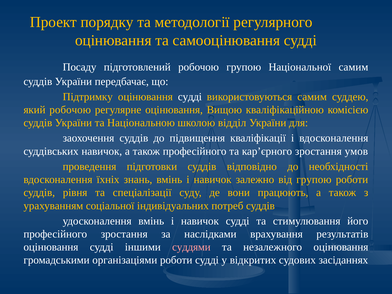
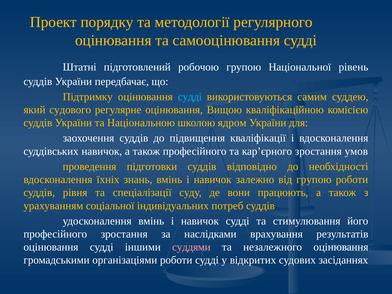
Посаду: Посаду -> Штатні
Національної самим: самим -> рівень
судді at (190, 97) colour: white -> light blue
який робочою: робочою -> судового
відділ: відділ -> ядром
